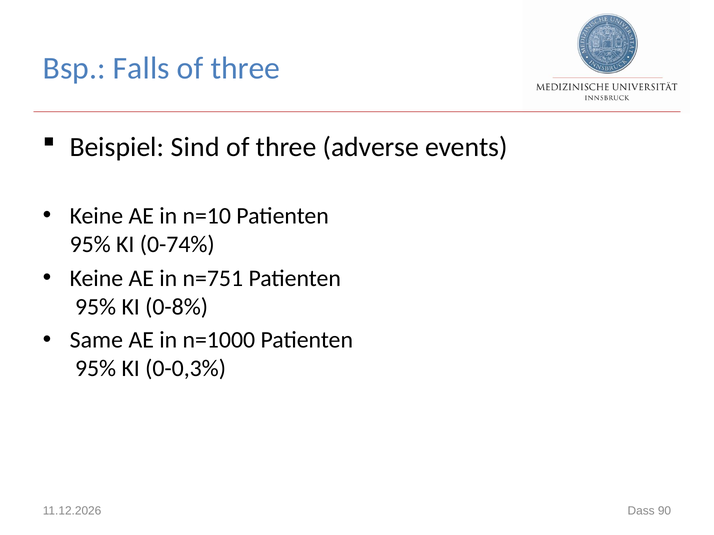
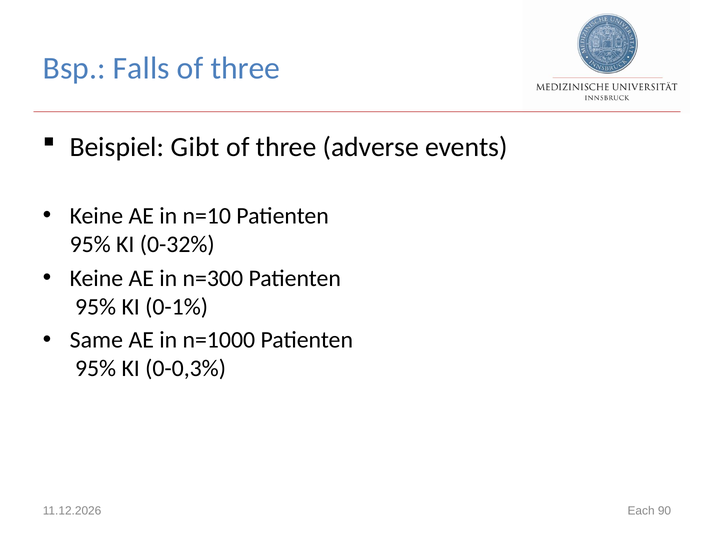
Sind: Sind -> Gibt
0-74%: 0-74% -> 0-32%
n=751: n=751 -> n=300
0-8%: 0-8% -> 0-1%
Dass: Dass -> Each
